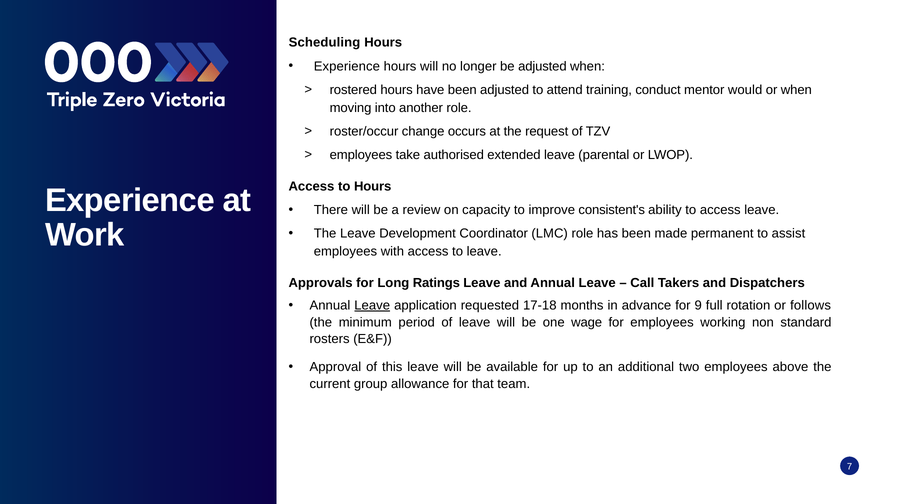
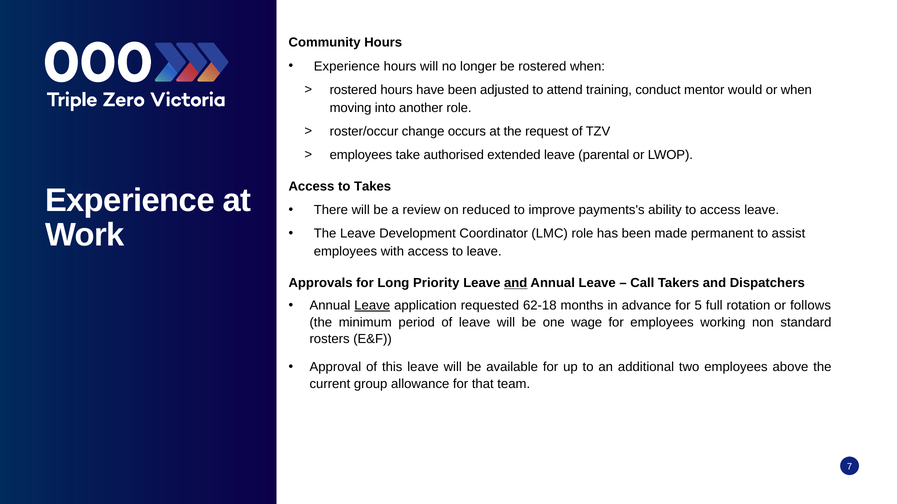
Scheduling: Scheduling -> Community
be adjusted: adjusted -> rostered
to Hours: Hours -> Takes
capacity: capacity -> reduced
consistent's: consistent's -> payments's
Ratings: Ratings -> Priority
and at (516, 283) underline: none -> present
17-18: 17-18 -> 62-18
9: 9 -> 5
